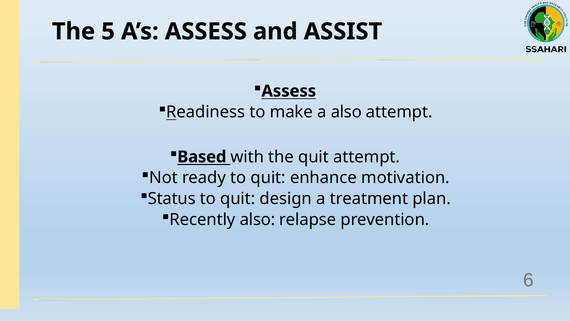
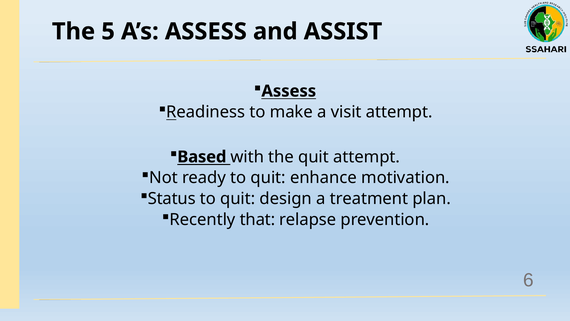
a also: also -> visit
Recently also: also -> that
